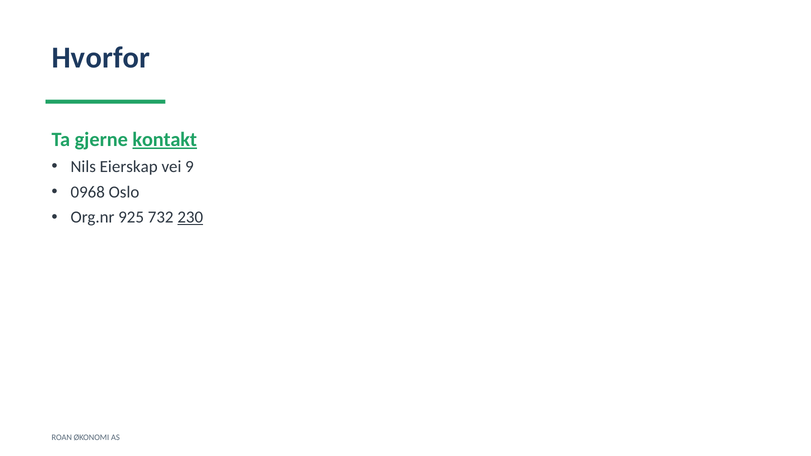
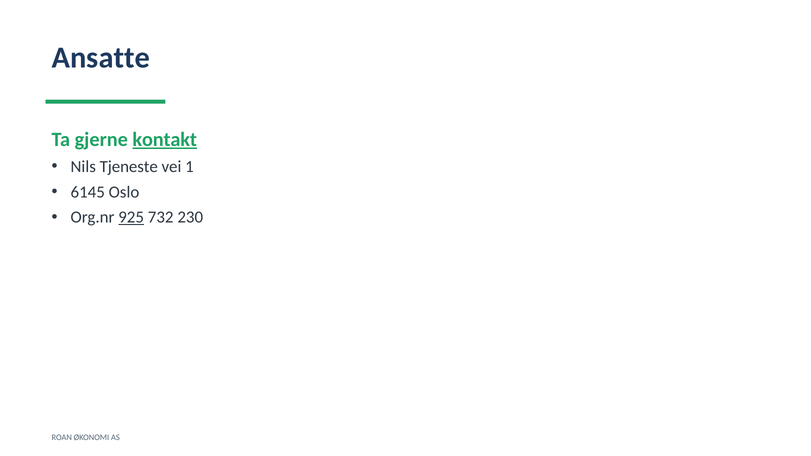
Hvorfor: Hvorfor -> Ansatte
Eierskap: Eierskap -> Tjeneste
9: 9 -> 1
0968: 0968 -> 6145
925 underline: none -> present
230 underline: present -> none
